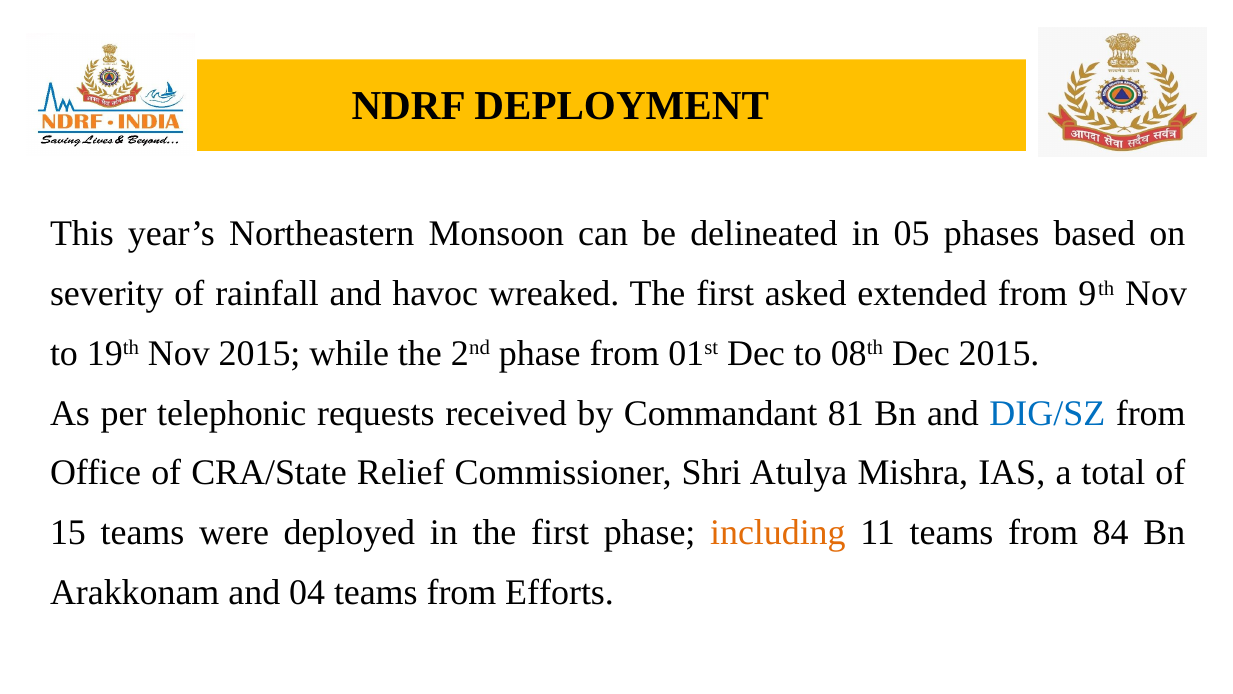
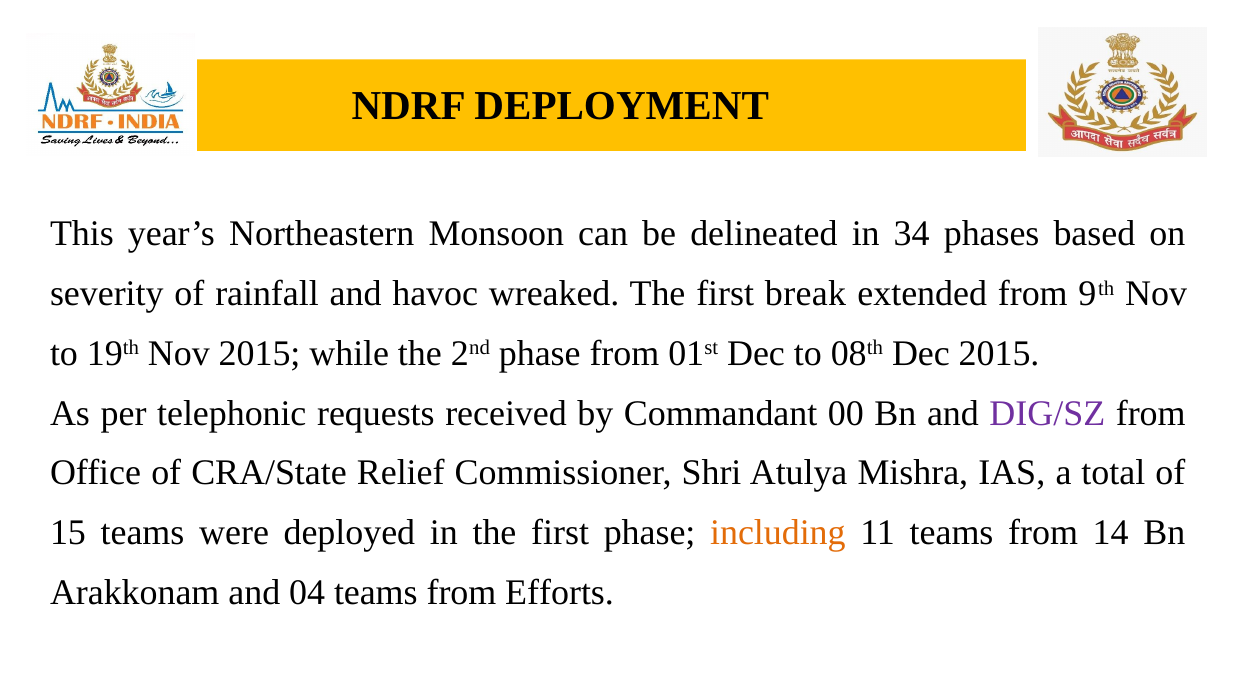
05: 05 -> 34
asked: asked -> break
81: 81 -> 00
DIG/SZ colour: blue -> purple
84: 84 -> 14
